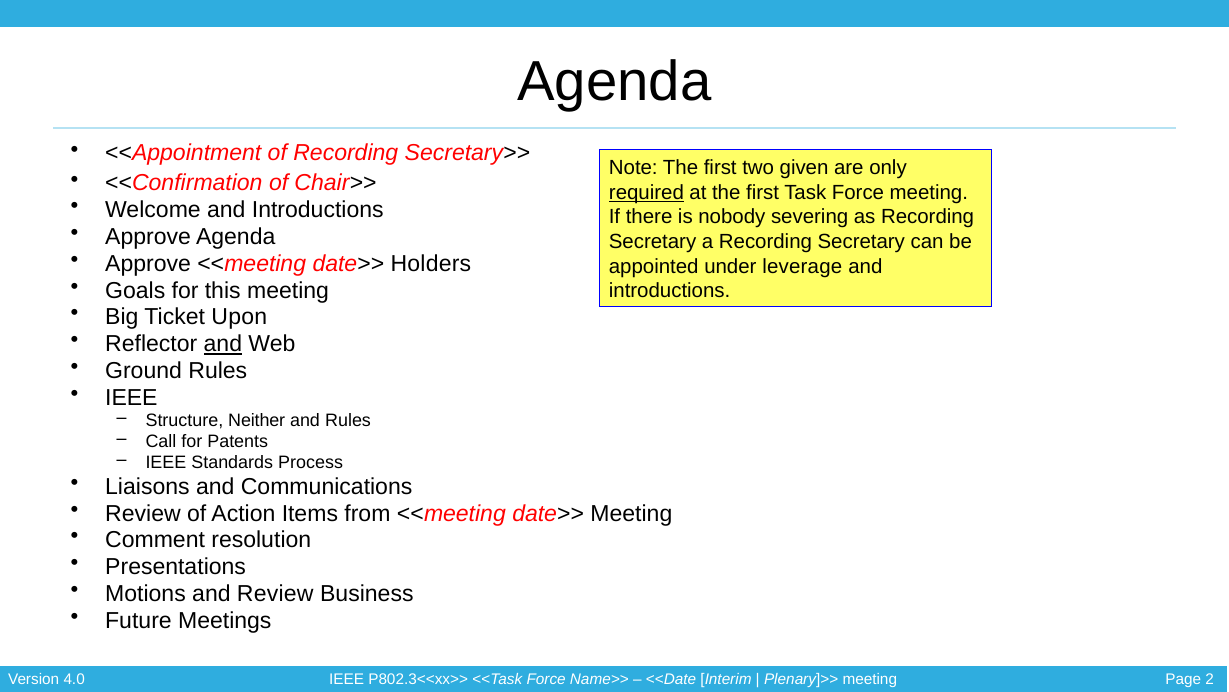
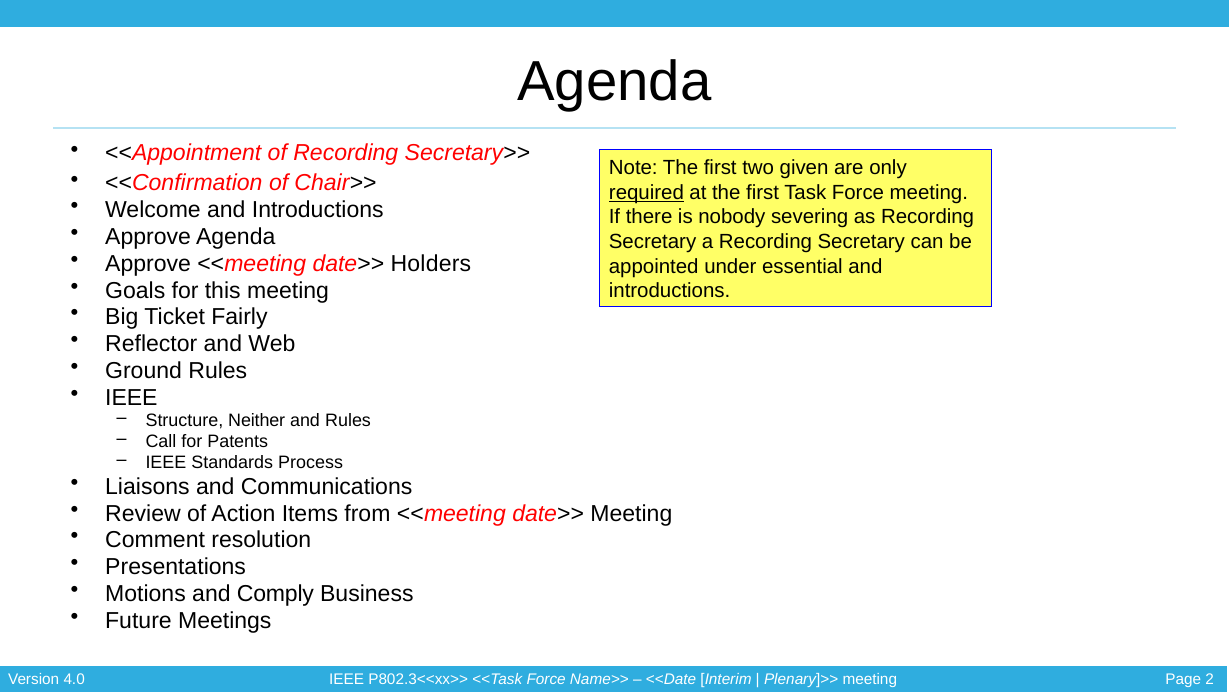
leverage: leverage -> essential
Upon: Upon -> Fairly
and at (223, 344) underline: present -> none
and Review: Review -> Comply
